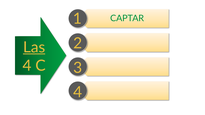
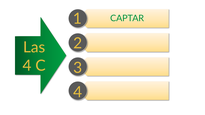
Las underline: present -> none
